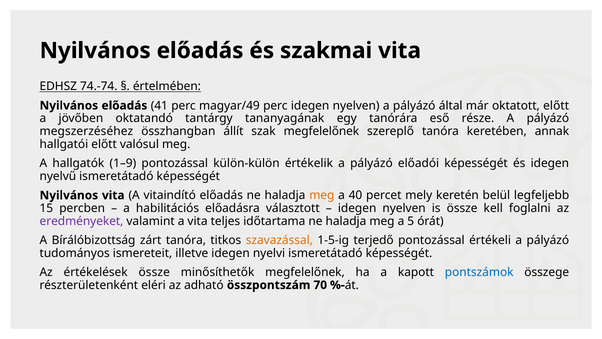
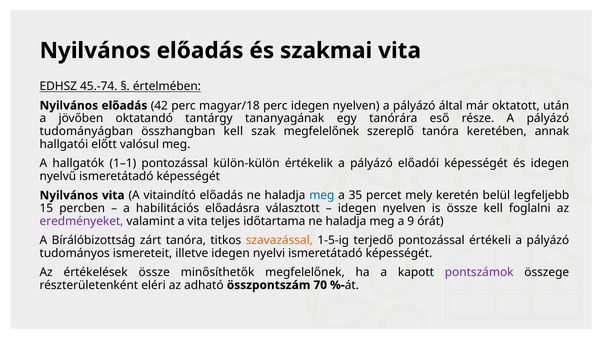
74.-74: 74.-74 -> 45.-74
41: 41 -> 42
magyar/49: magyar/49 -> magyar/18
oktatott előtt: előtt -> után
megszerzéséhez: megszerzéséhez -> tudományágban
összhangban állít: állít -> kell
1–9: 1–9 -> 1–1
meg at (322, 195) colour: orange -> blue
40: 40 -> 35
5: 5 -> 9
pontszámok colour: blue -> purple
